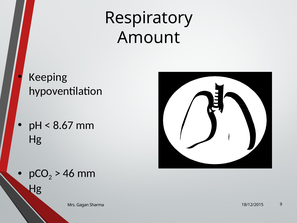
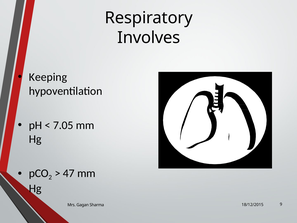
Amount: Amount -> Involves
8.67: 8.67 -> 7.05
46: 46 -> 47
